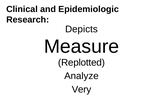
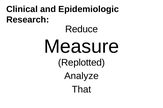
Depicts: Depicts -> Reduce
Very: Very -> That
